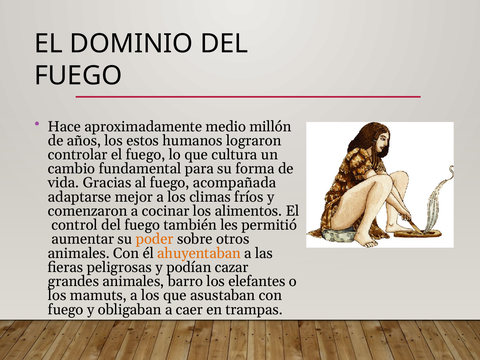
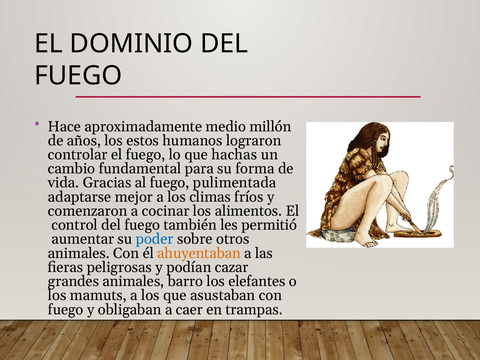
cultura: cultura -> hachas
acompañada: acompañada -> pulimentada
poder colour: orange -> blue
